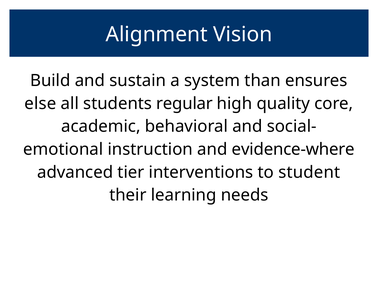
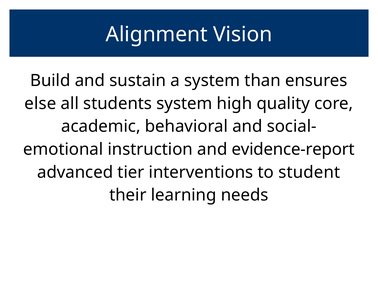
students regular: regular -> system
evidence-where: evidence-where -> evidence-report
